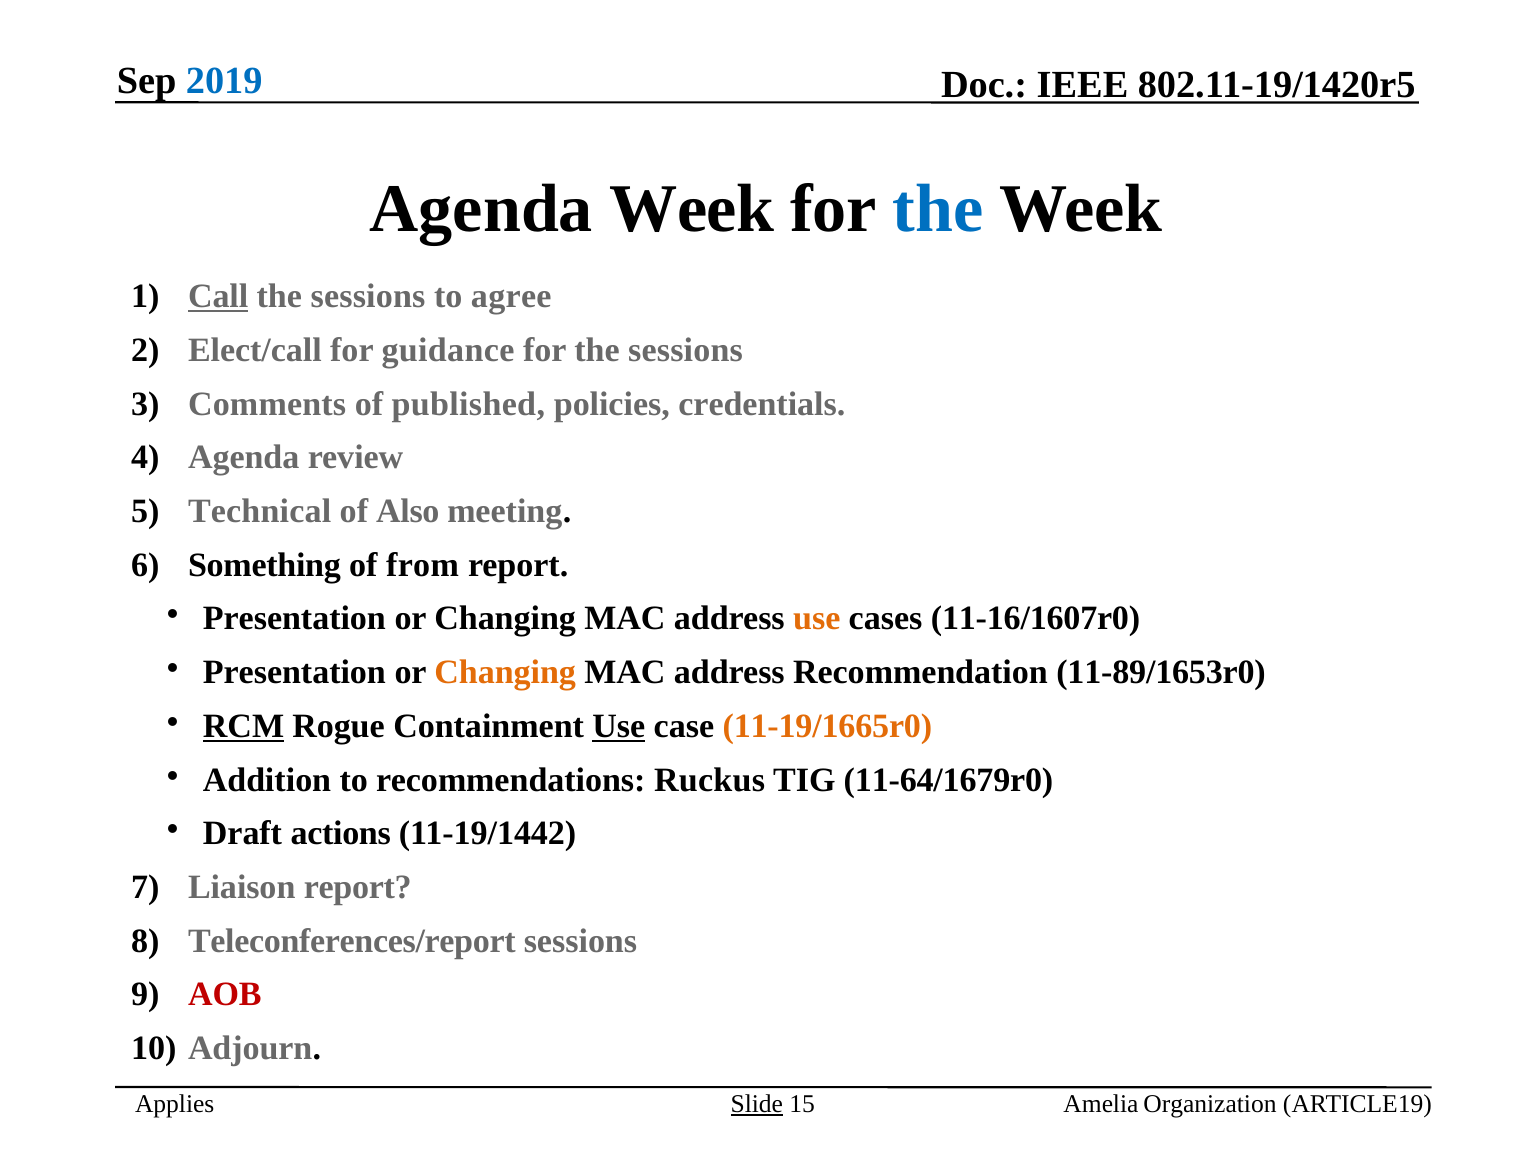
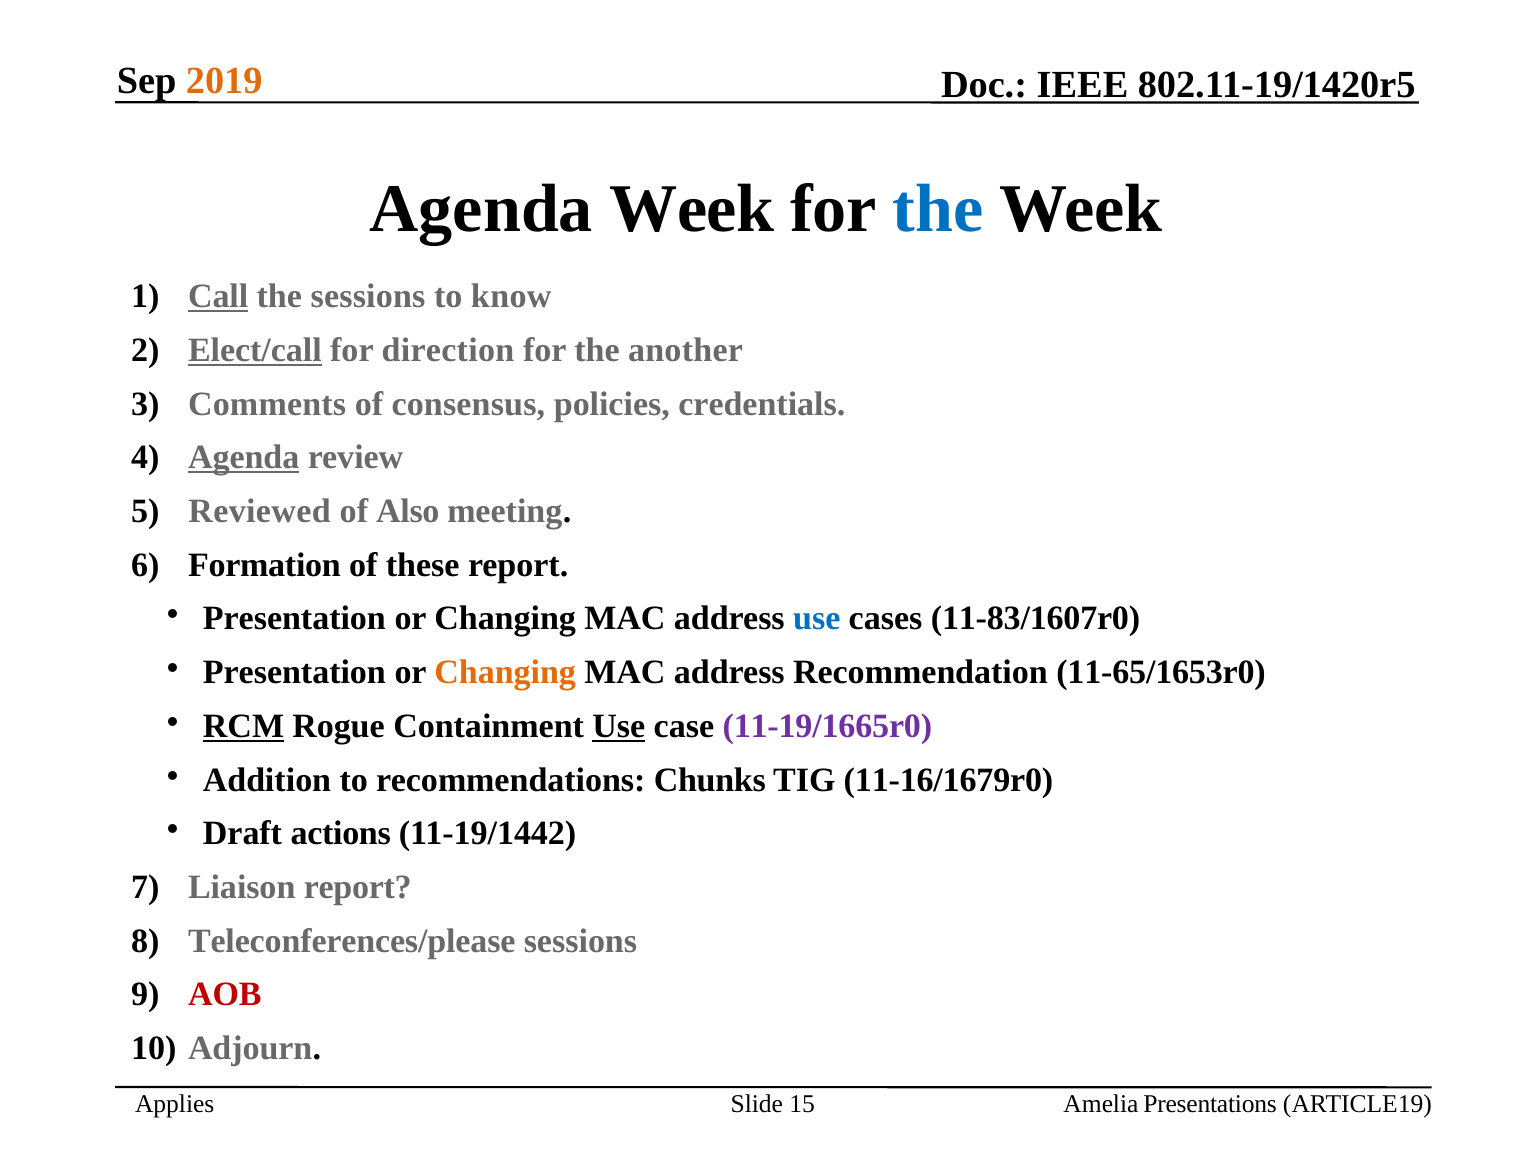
2019 colour: blue -> orange
agree: agree -> know
Elect/call underline: none -> present
guidance: guidance -> direction
for the sessions: sessions -> another
published: published -> consensus
Agenda at (244, 457) underline: none -> present
Technical: Technical -> Reviewed
Something: Something -> Formation
from: from -> these
use at (817, 618) colour: orange -> blue
11-16/1607r0: 11-16/1607r0 -> 11-83/1607r0
11-89/1653r0: 11-89/1653r0 -> 11-65/1653r0
11-19/1665r0 colour: orange -> purple
Ruckus: Ruckus -> Chunks
11-64/1679r0: 11-64/1679r0 -> 11-16/1679r0
Teleconferences/report: Teleconferences/report -> Teleconferences/please
Slide underline: present -> none
Organization: Organization -> Presentations
